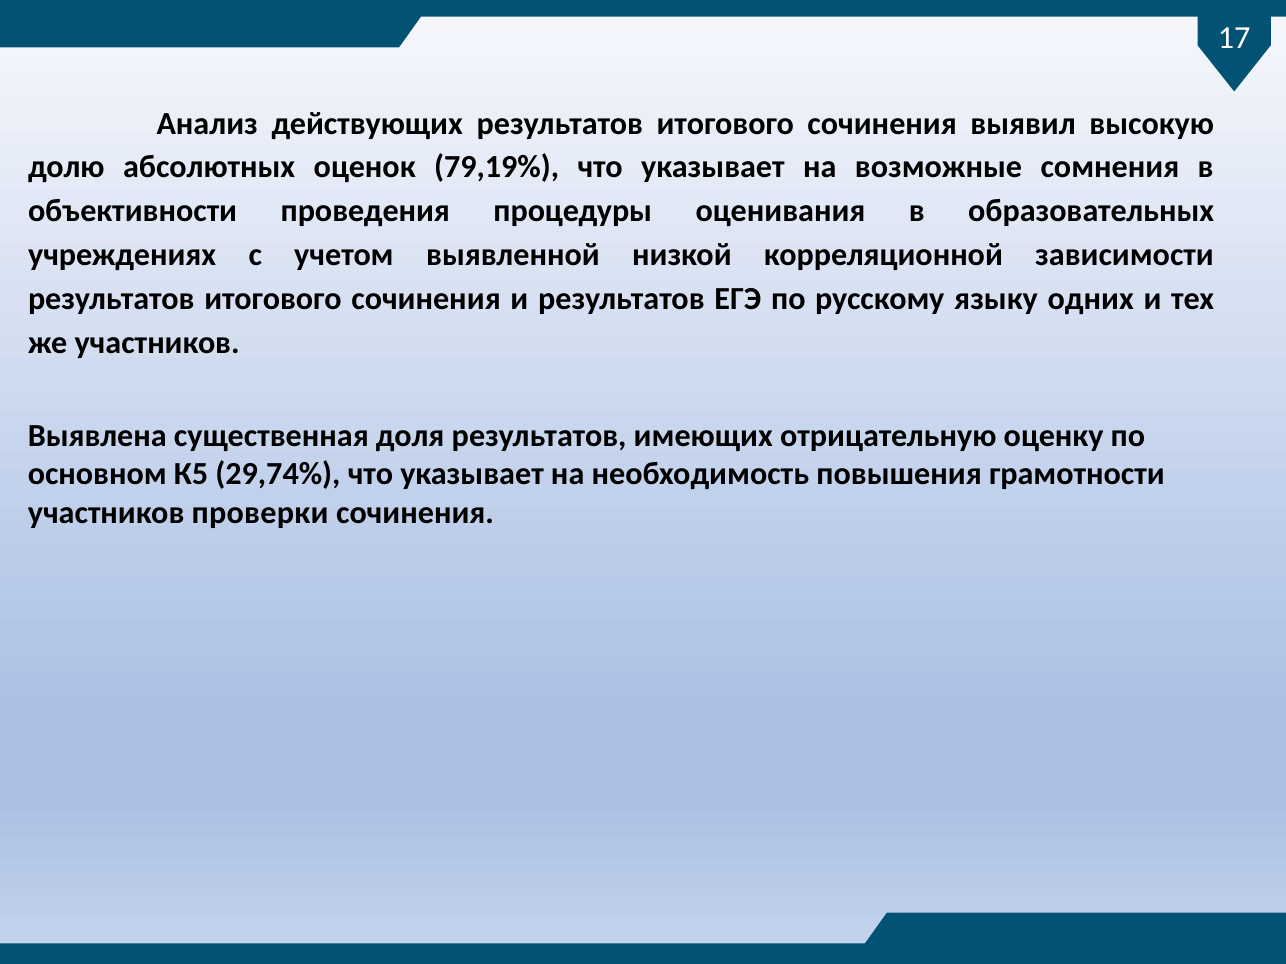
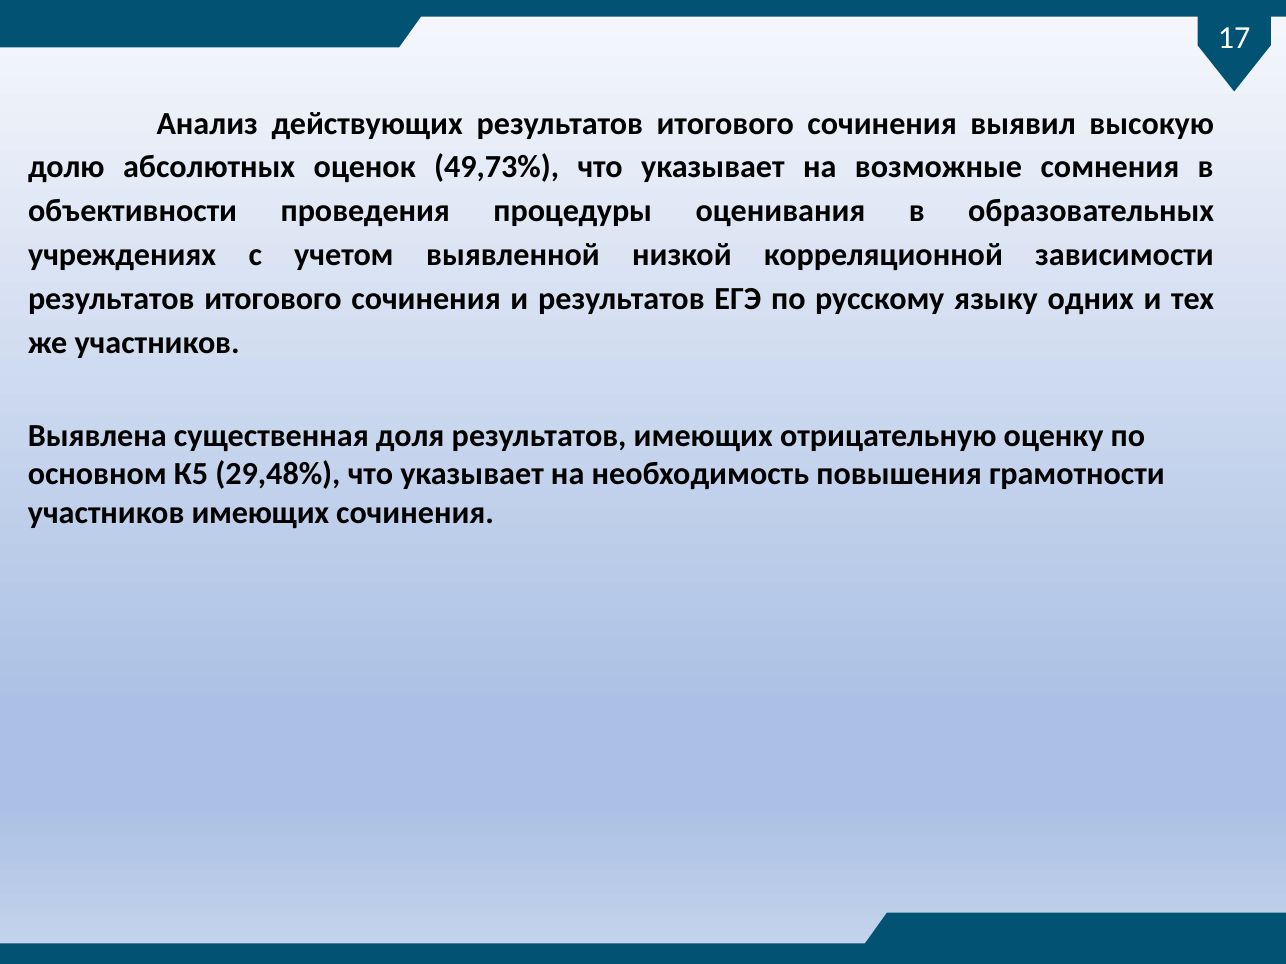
79,19%: 79,19% -> 49,73%
29,74%: 29,74% -> 29,48%
участников проверки: проверки -> имеющих
